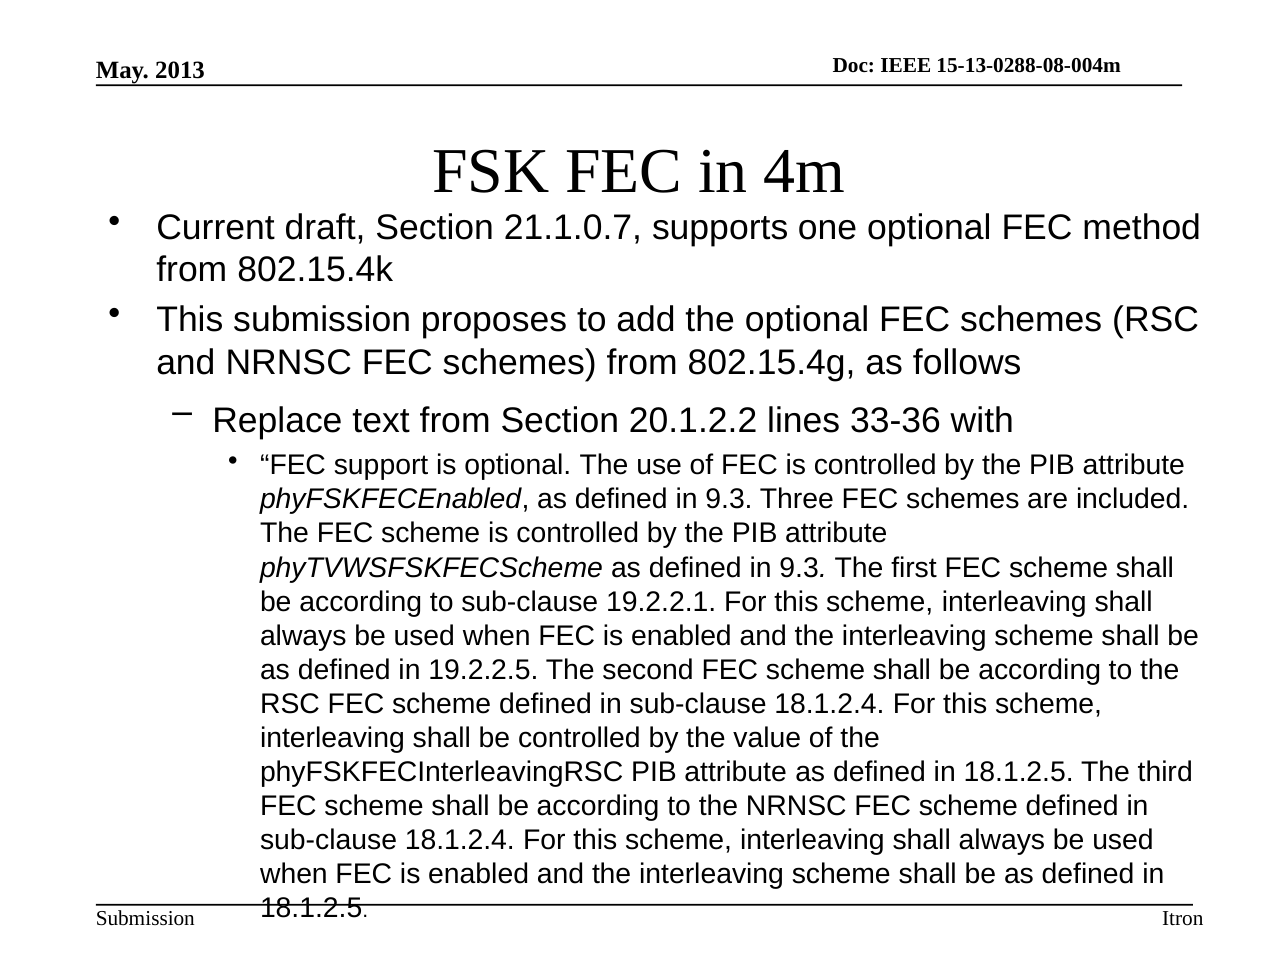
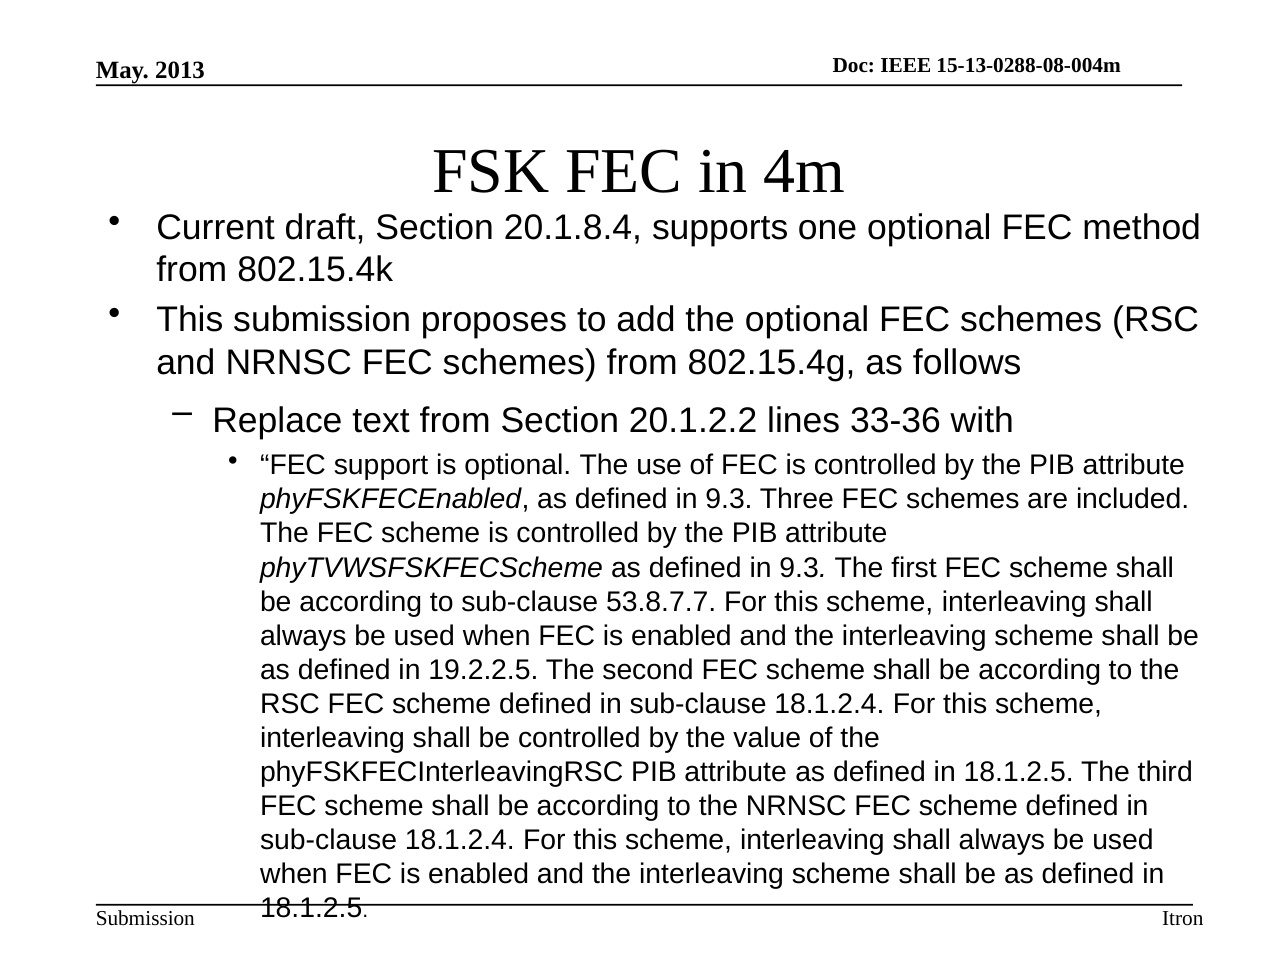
21.1.0.7: 21.1.0.7 -> 20.1.8.4
19.2.2.1: 19.2.2.1 -> 53.8.7.7
